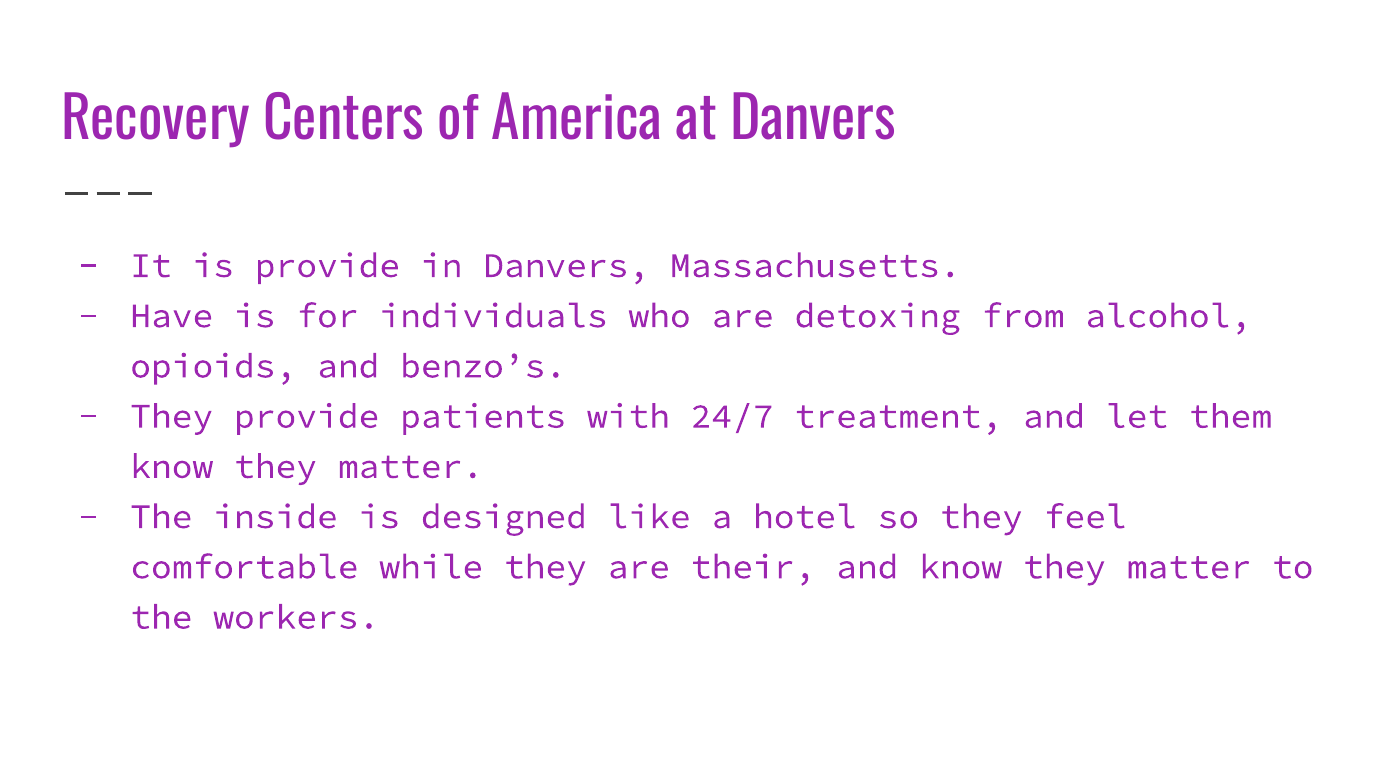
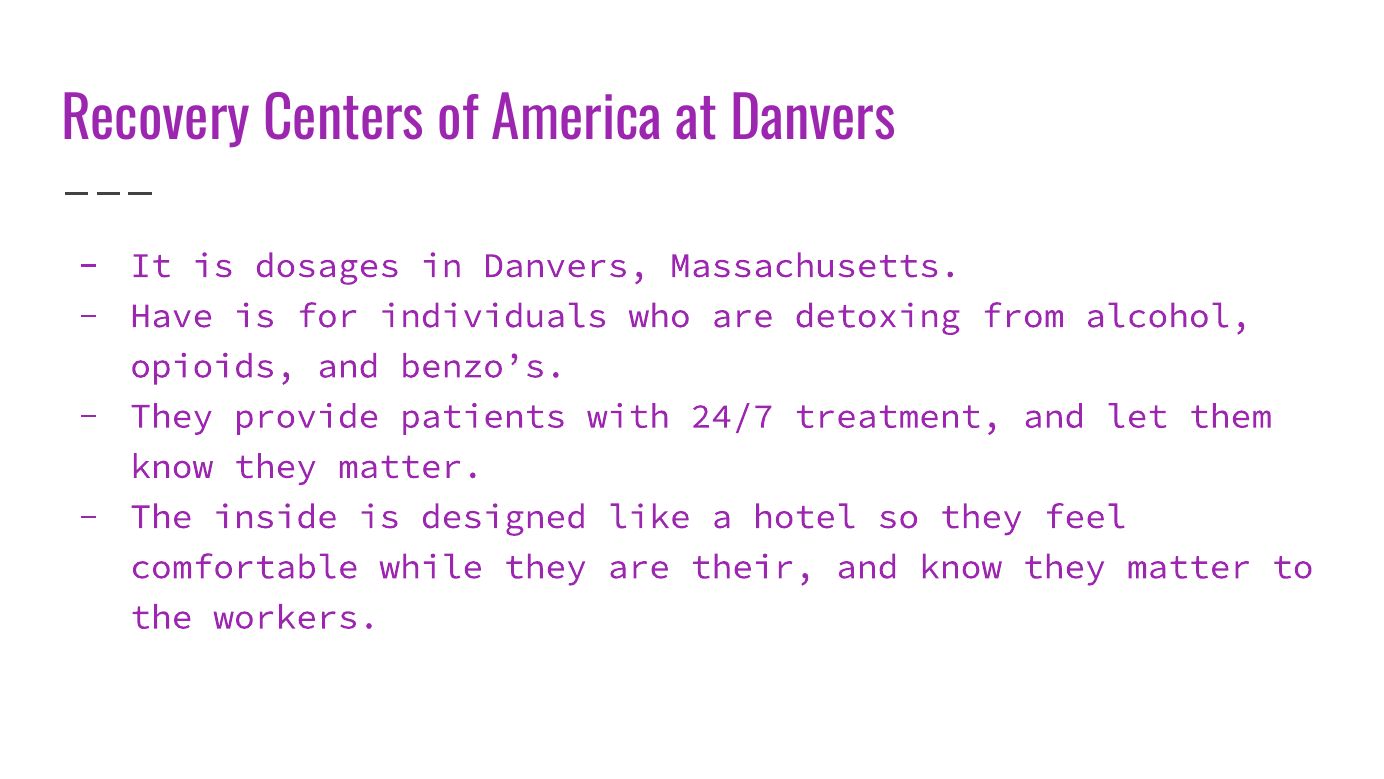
is provide: provide -> dosages
